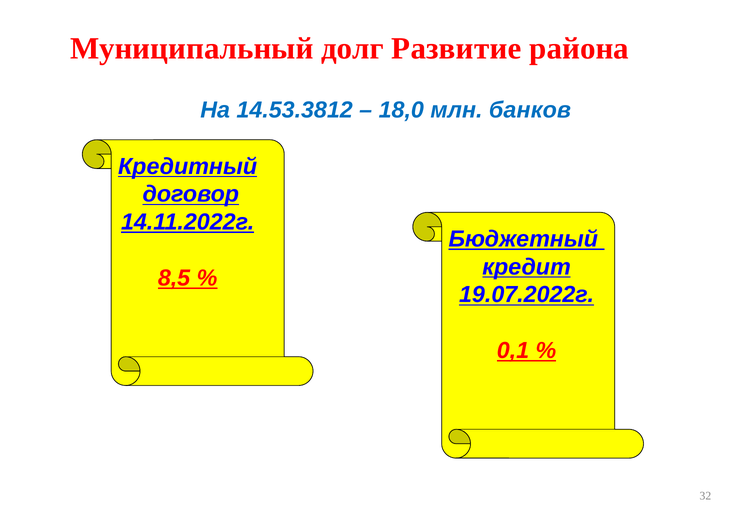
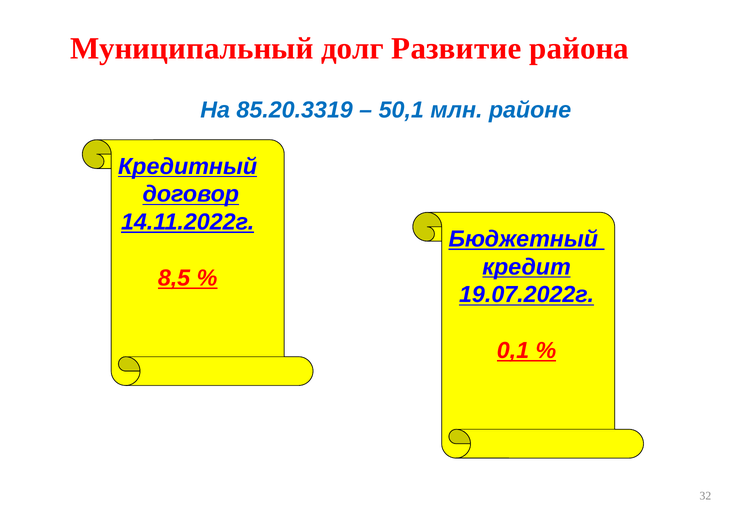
14.53.3812: 14.53.3812 -> 85.20.3319
18,0: 18,0 -> 50,1
банков: банков -> районе
